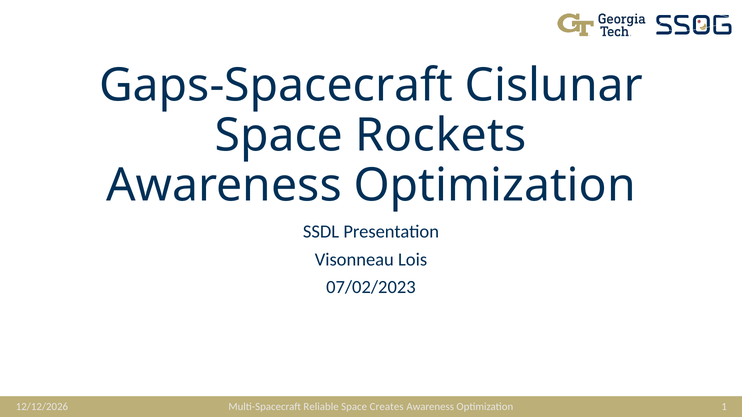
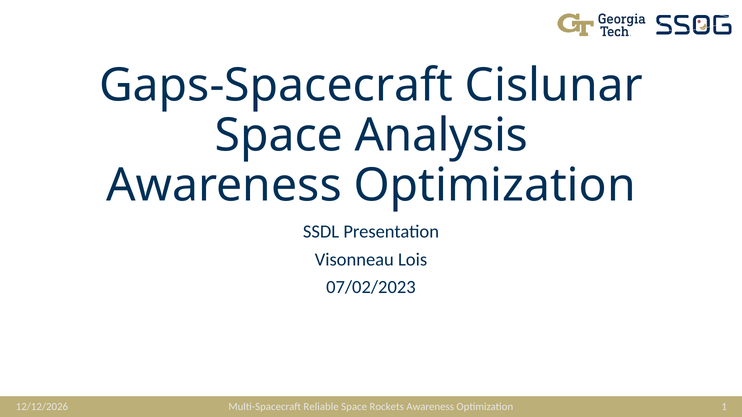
Rockets: Rockets -> Analysis
Creates: Creates -> Rockets
